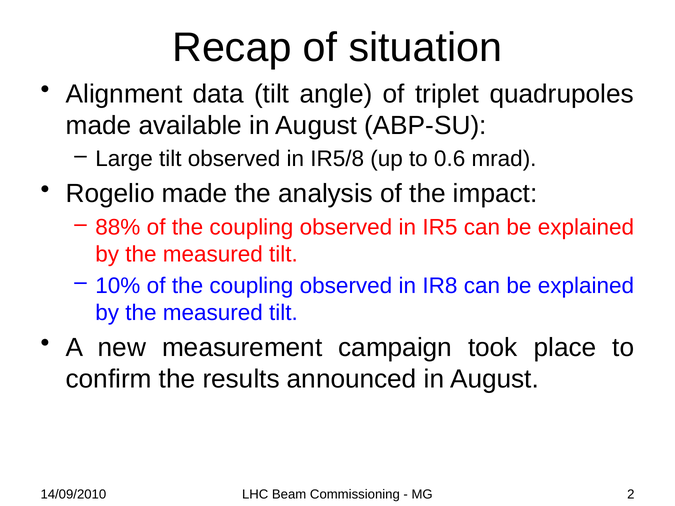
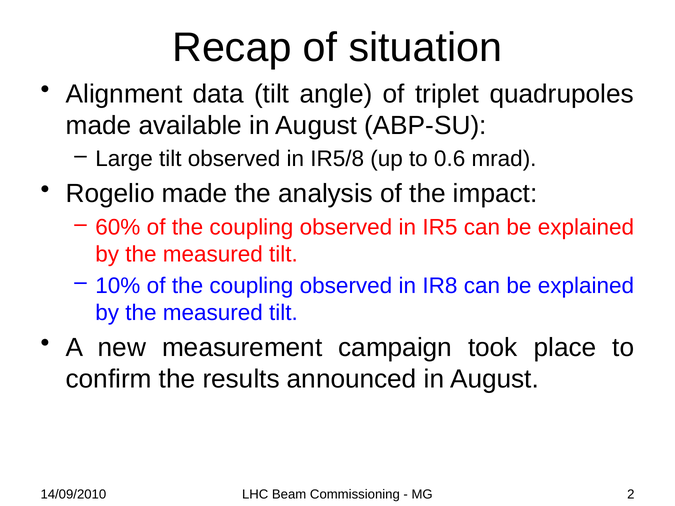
88%: 88% -> 60%
